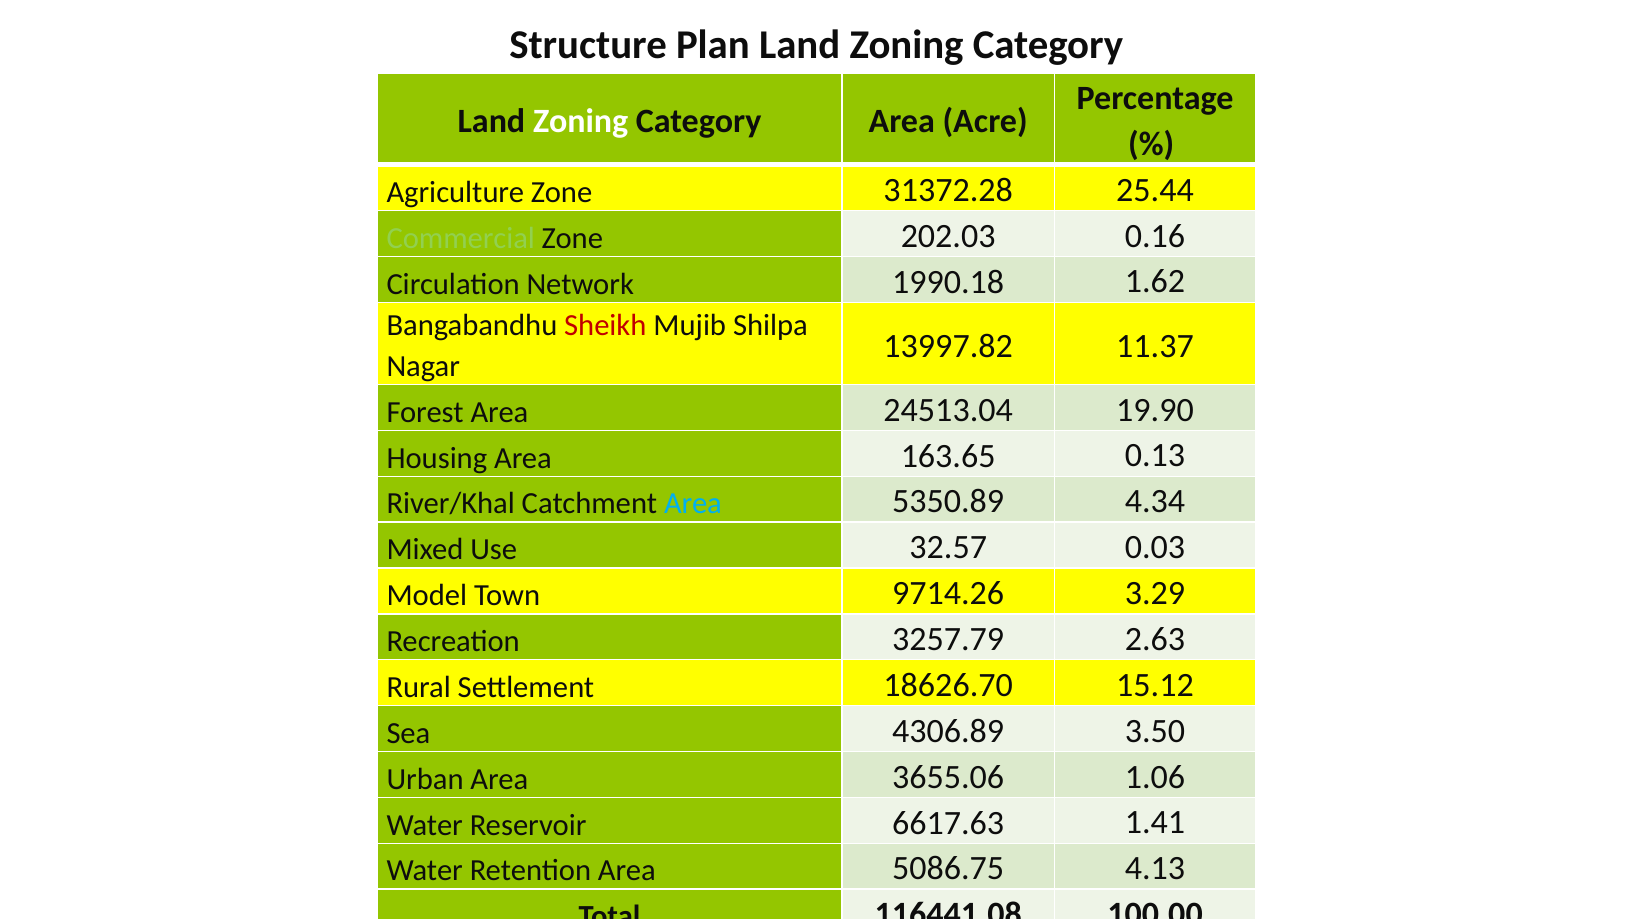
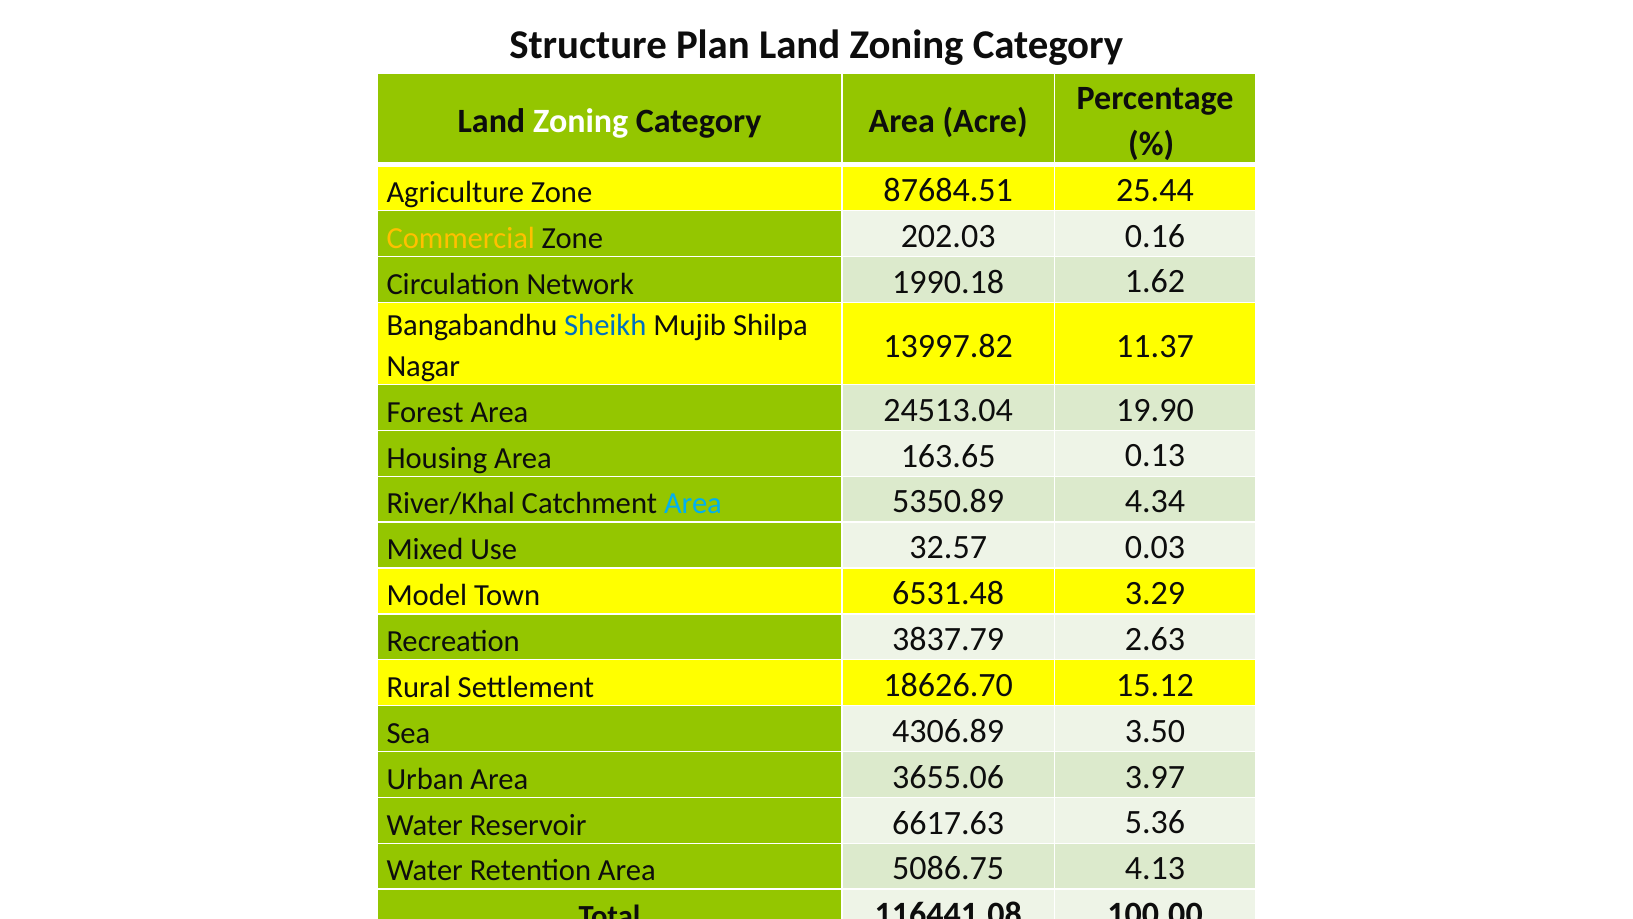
31372.28: 31372.28 -> 87684.51
Commercial colour: light green -> yellow
Sheikh colour: red -> blue
9714.26: 9714.26 -> 6531.48
3257.79: 3257.79 -> 3837.79
1.06: 1.06 -> 3.97
1.41: 1.41 -> 5.36
